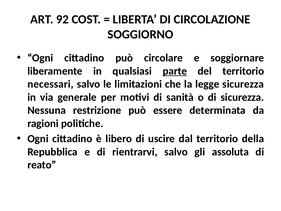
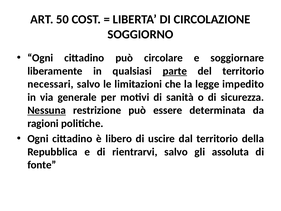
92: 92 -> 50
legge sicurezza: sicurezza -> impedito
Nessuna underline: none -> present
reato: reato -> fonte
